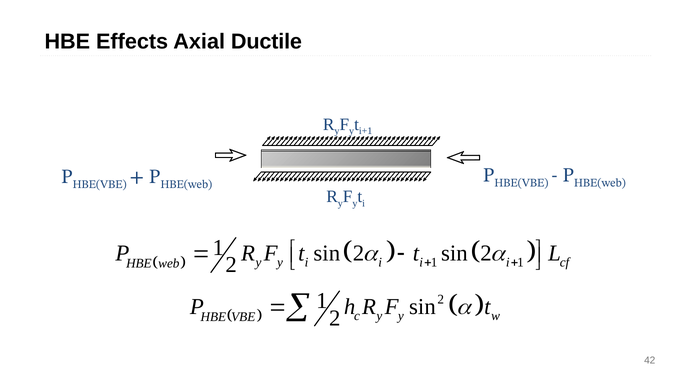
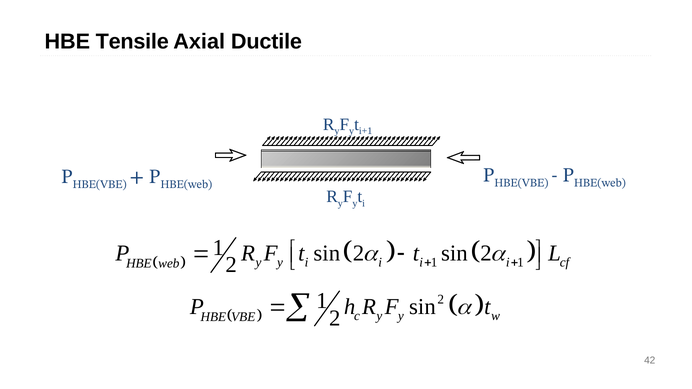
Effects: Effects -> Tensile
